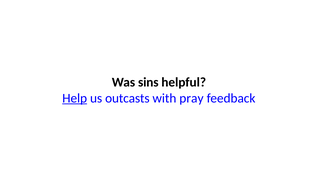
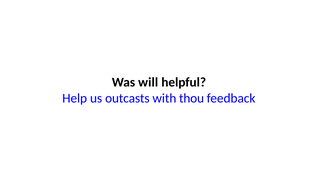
sins: sins -> will
Help underline: present -> none
pray: pray -> thou
